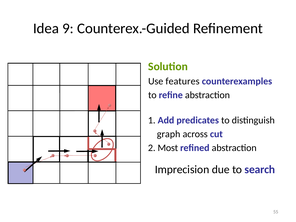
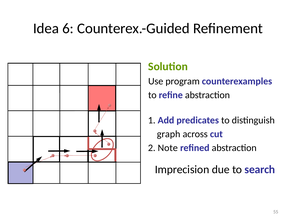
9: 9 -> 6
features: features -> program
Most: Most -> Note
